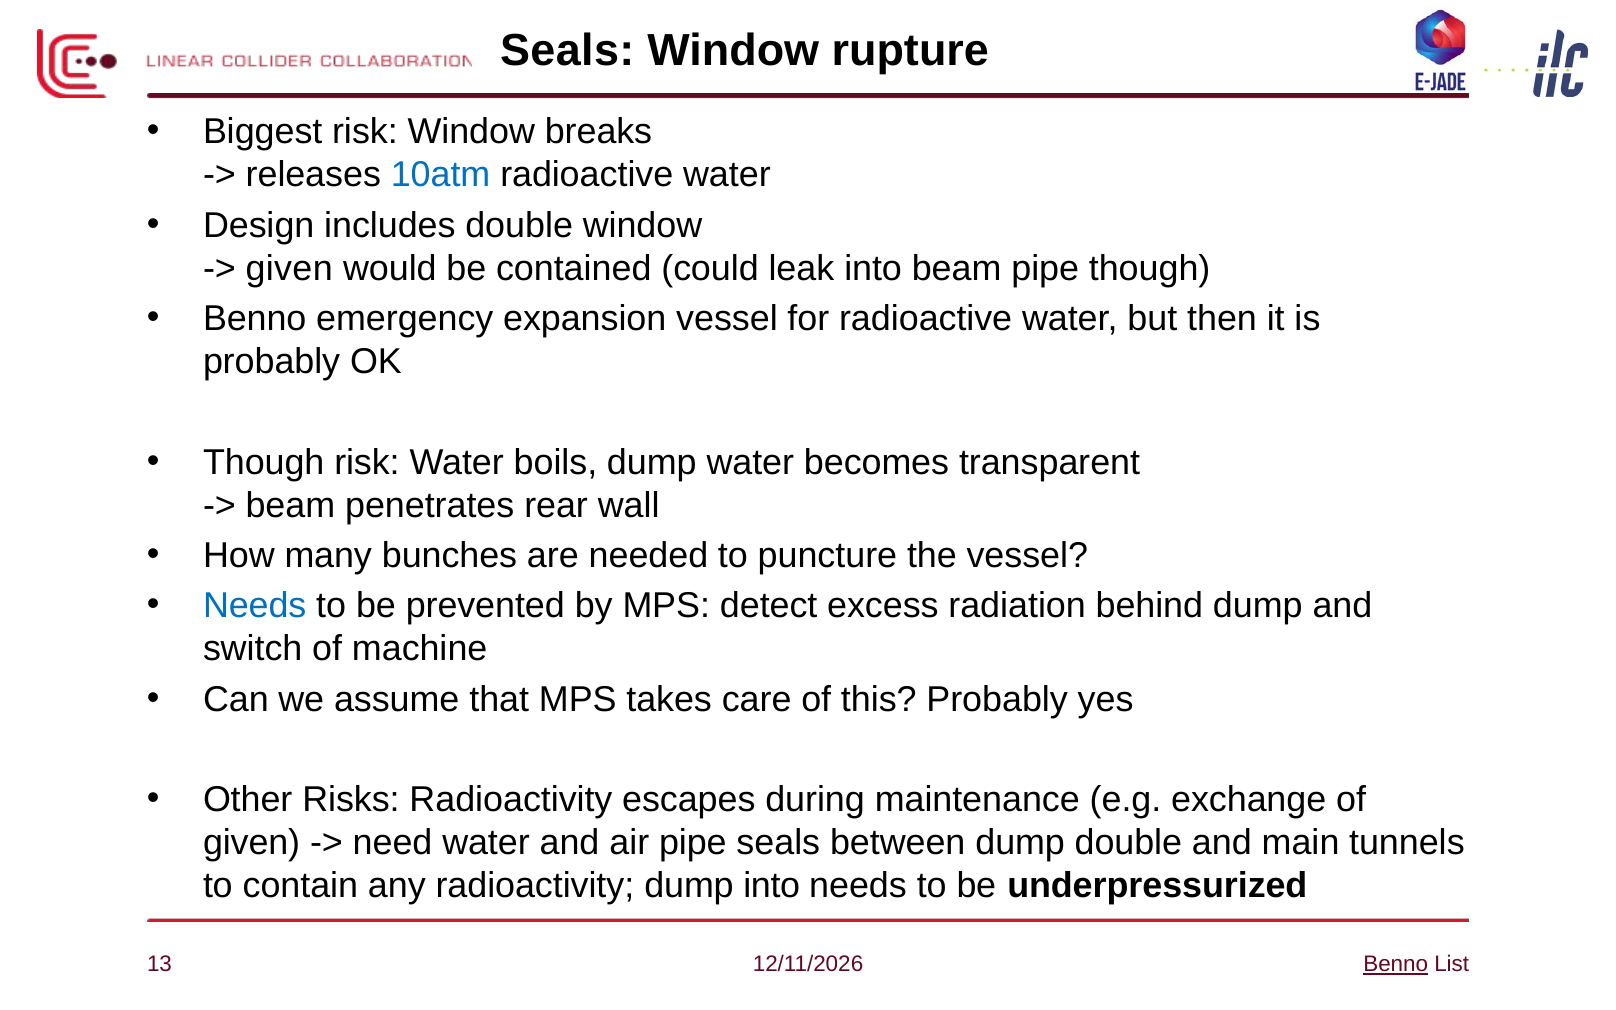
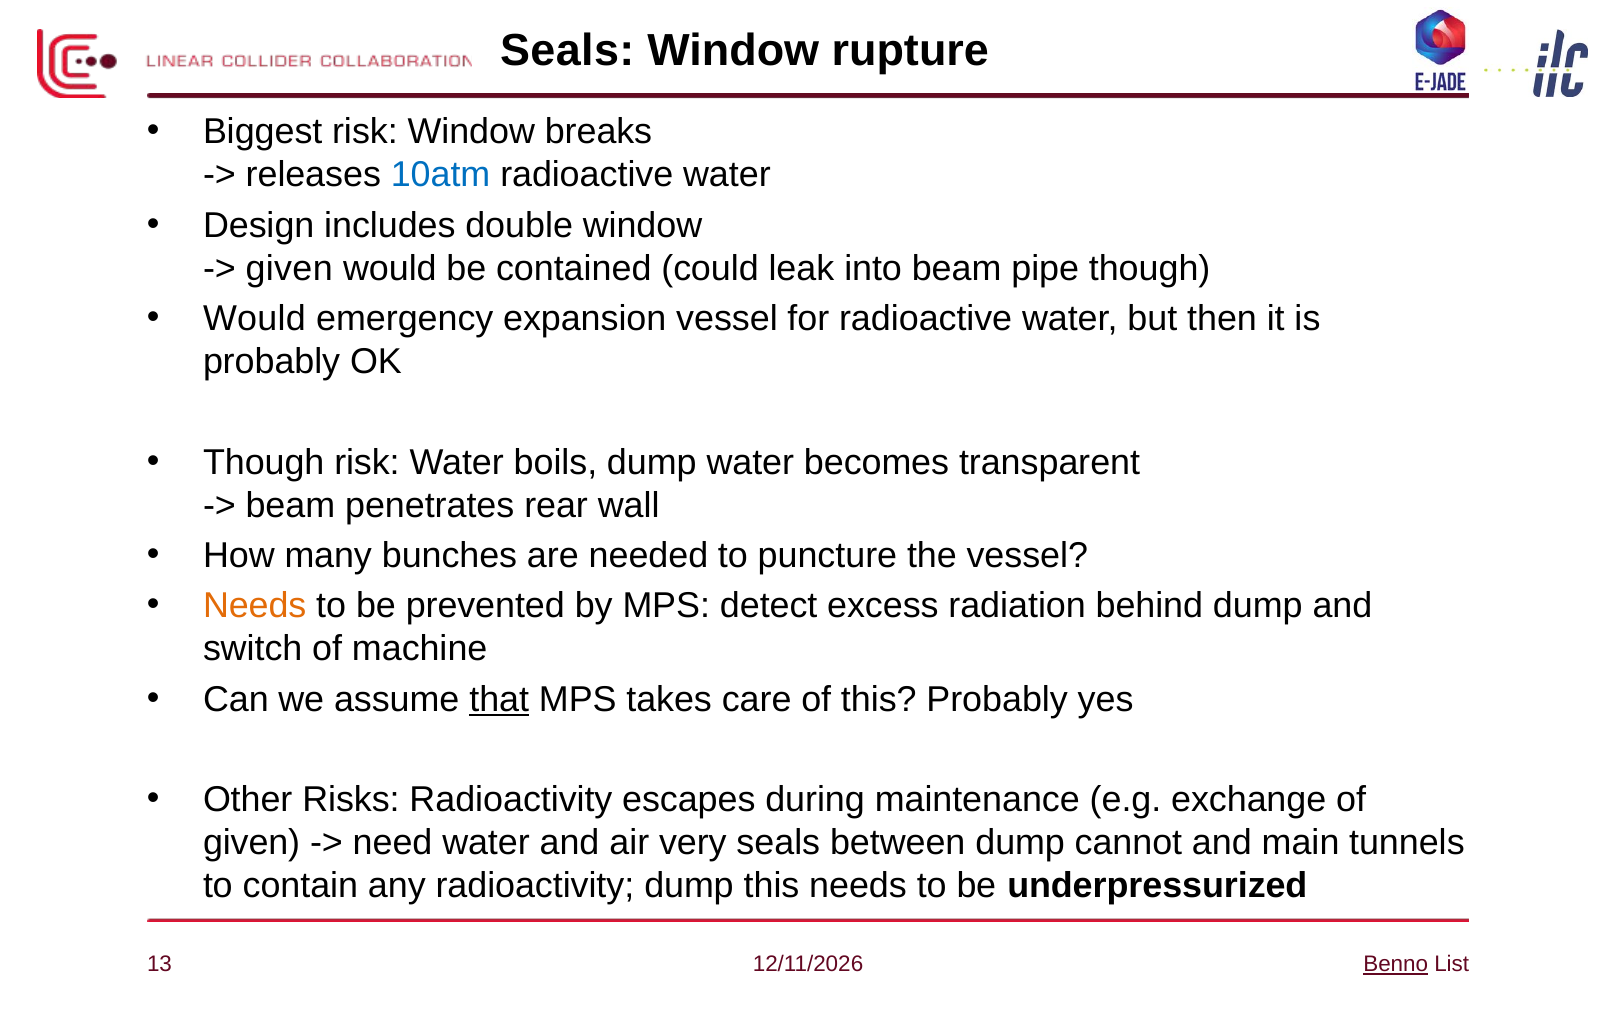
Benno at (255, 319): Benno -> Would
Needs at (255, 606) colour: blue -> orange
that underline: none -> present
air pipe: pipe -> very
dump double: double -> cannot
dump into: into -> this
